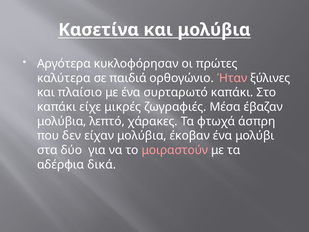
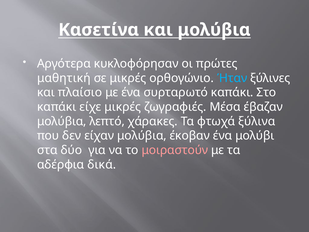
καλύτερα: καλύτερα -> μαθητική
σε παιδιά: παιδιά -> μικρές
Ήταν colour: pink -> light blue
άσπρη: άσπρη -> ξύλινα
